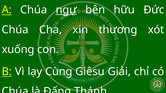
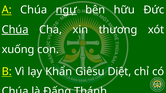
Chúa at (15, 30) underline: none -> present
Cùng: Cùng -> Khẩn
Giải: Giải -> Diệt
